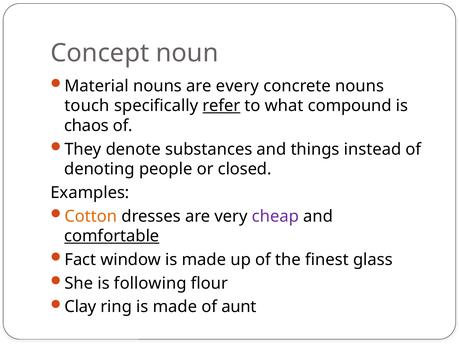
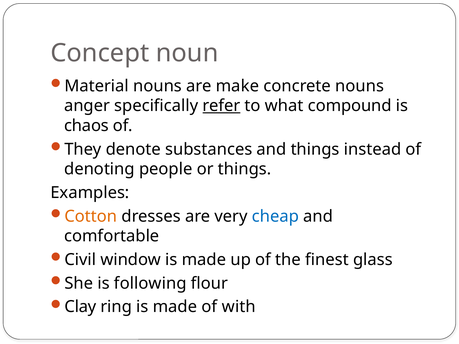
every: every -> make
touch: touch -> anger
or closed: closed -> things
cheap colour: purple -> blue
comfortable underline: present -> none
Fact: Fact -> Civil
aunt: aunt -> with
